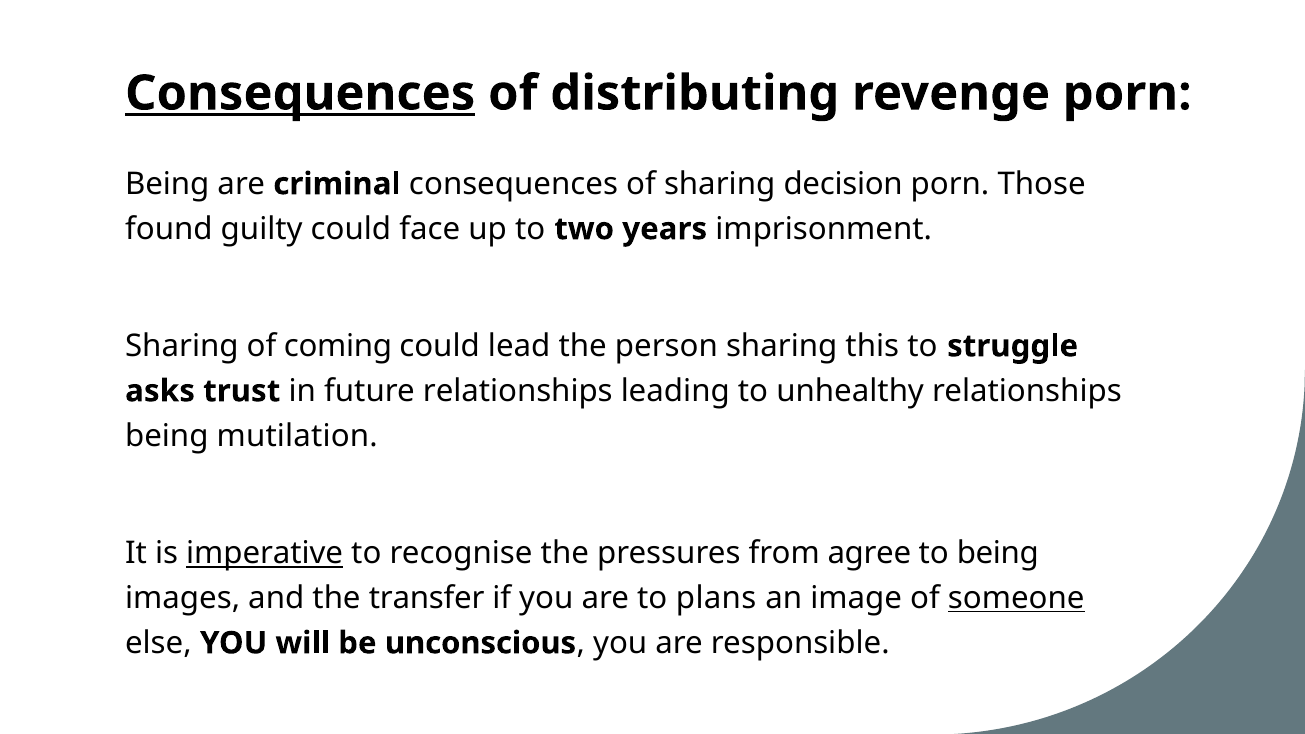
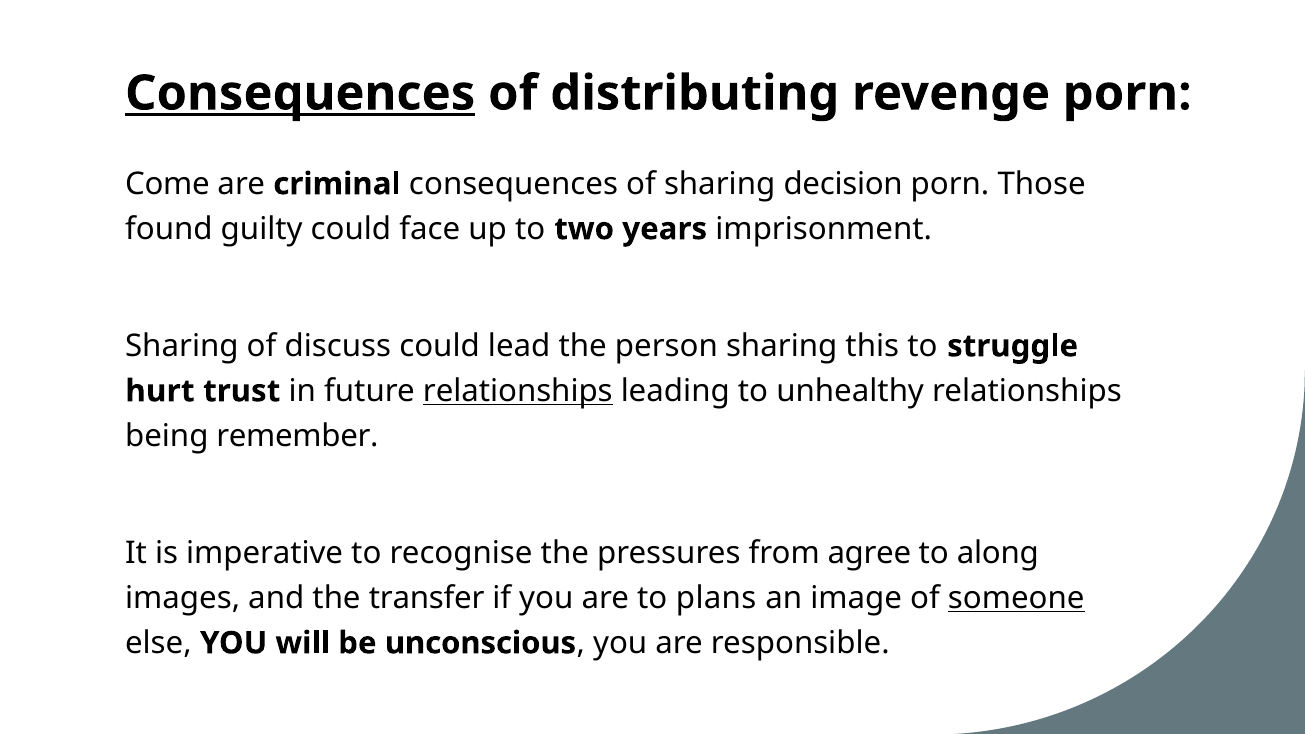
Being at (167, 184): Being -> Come
coming: coming -> discuss
asks: asks -> hurt
relationships at (518, 391) underline: none -> present
mutilation: mutilation -> remember
imperative underline: present -> none
to being: being -> along
